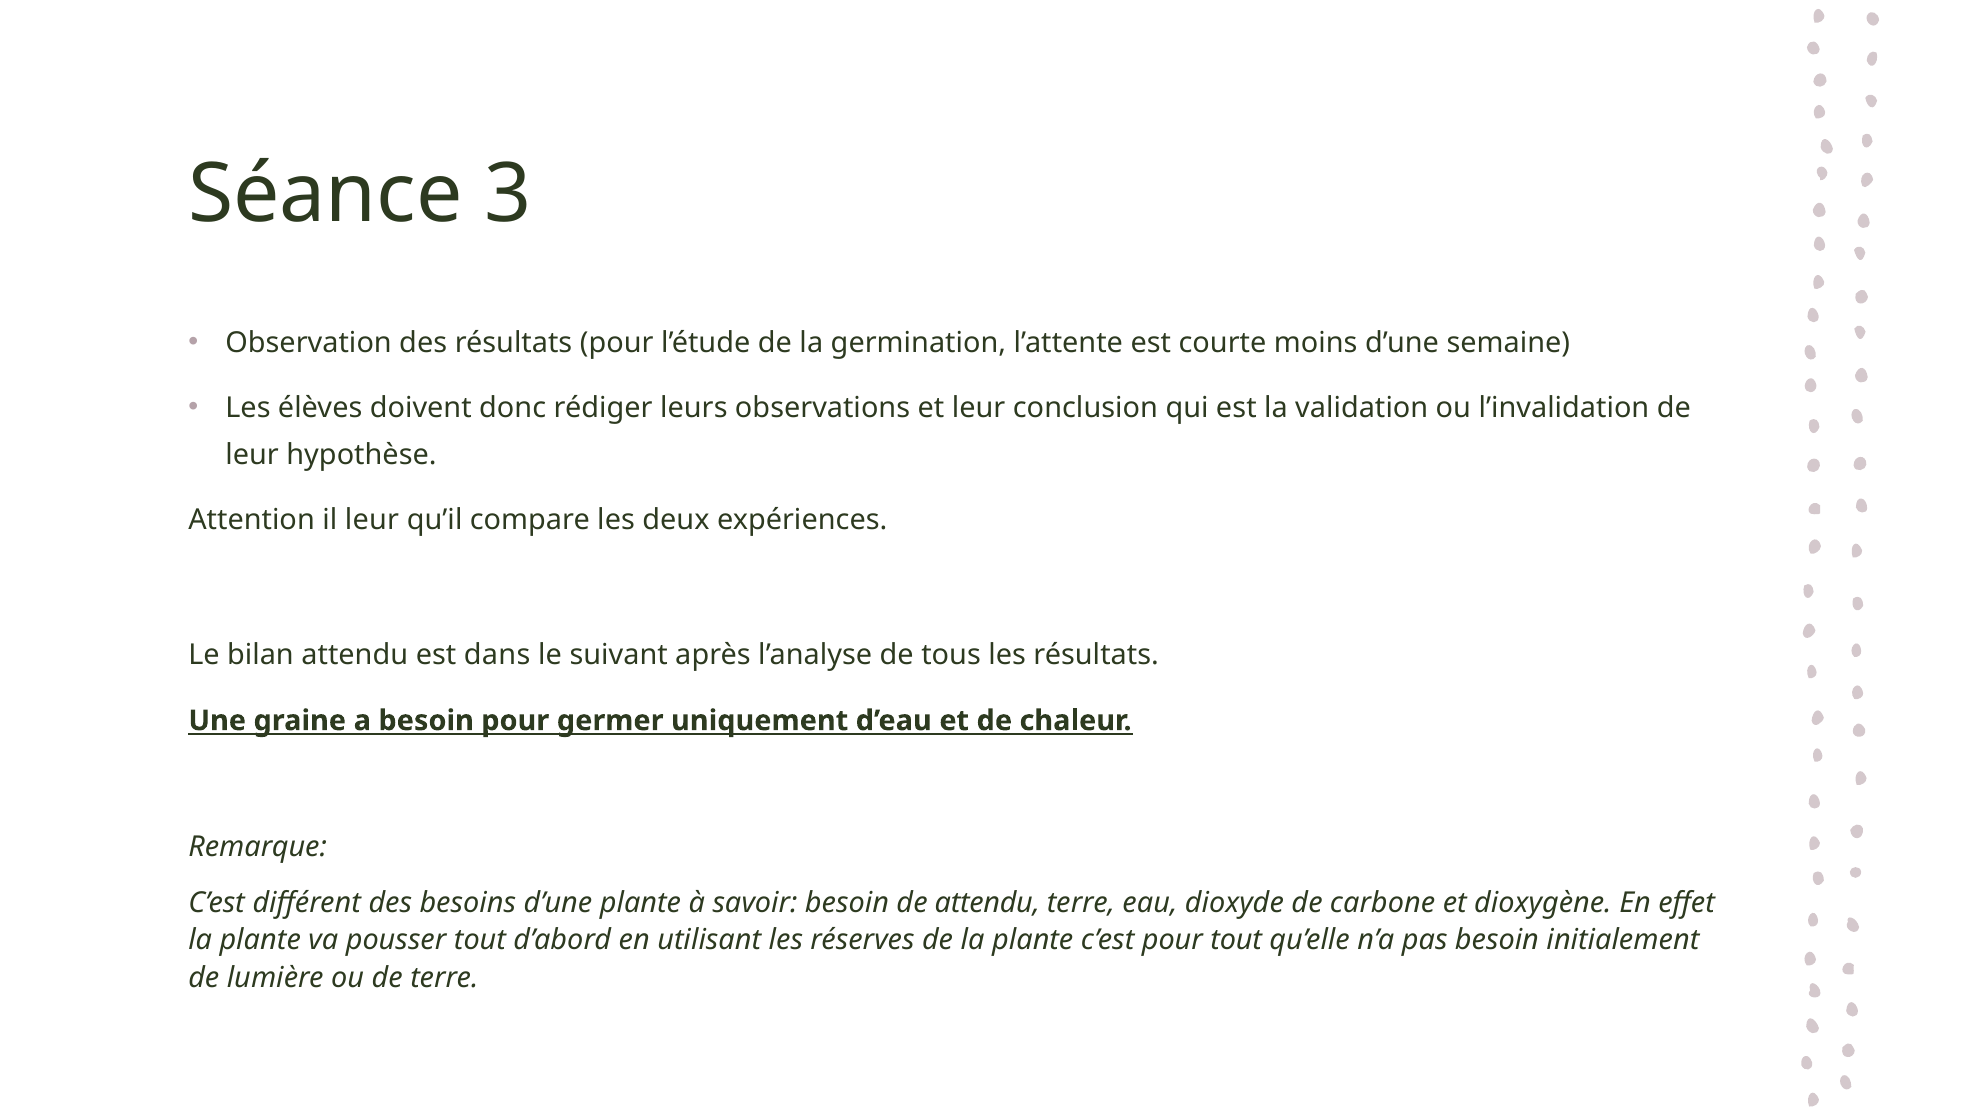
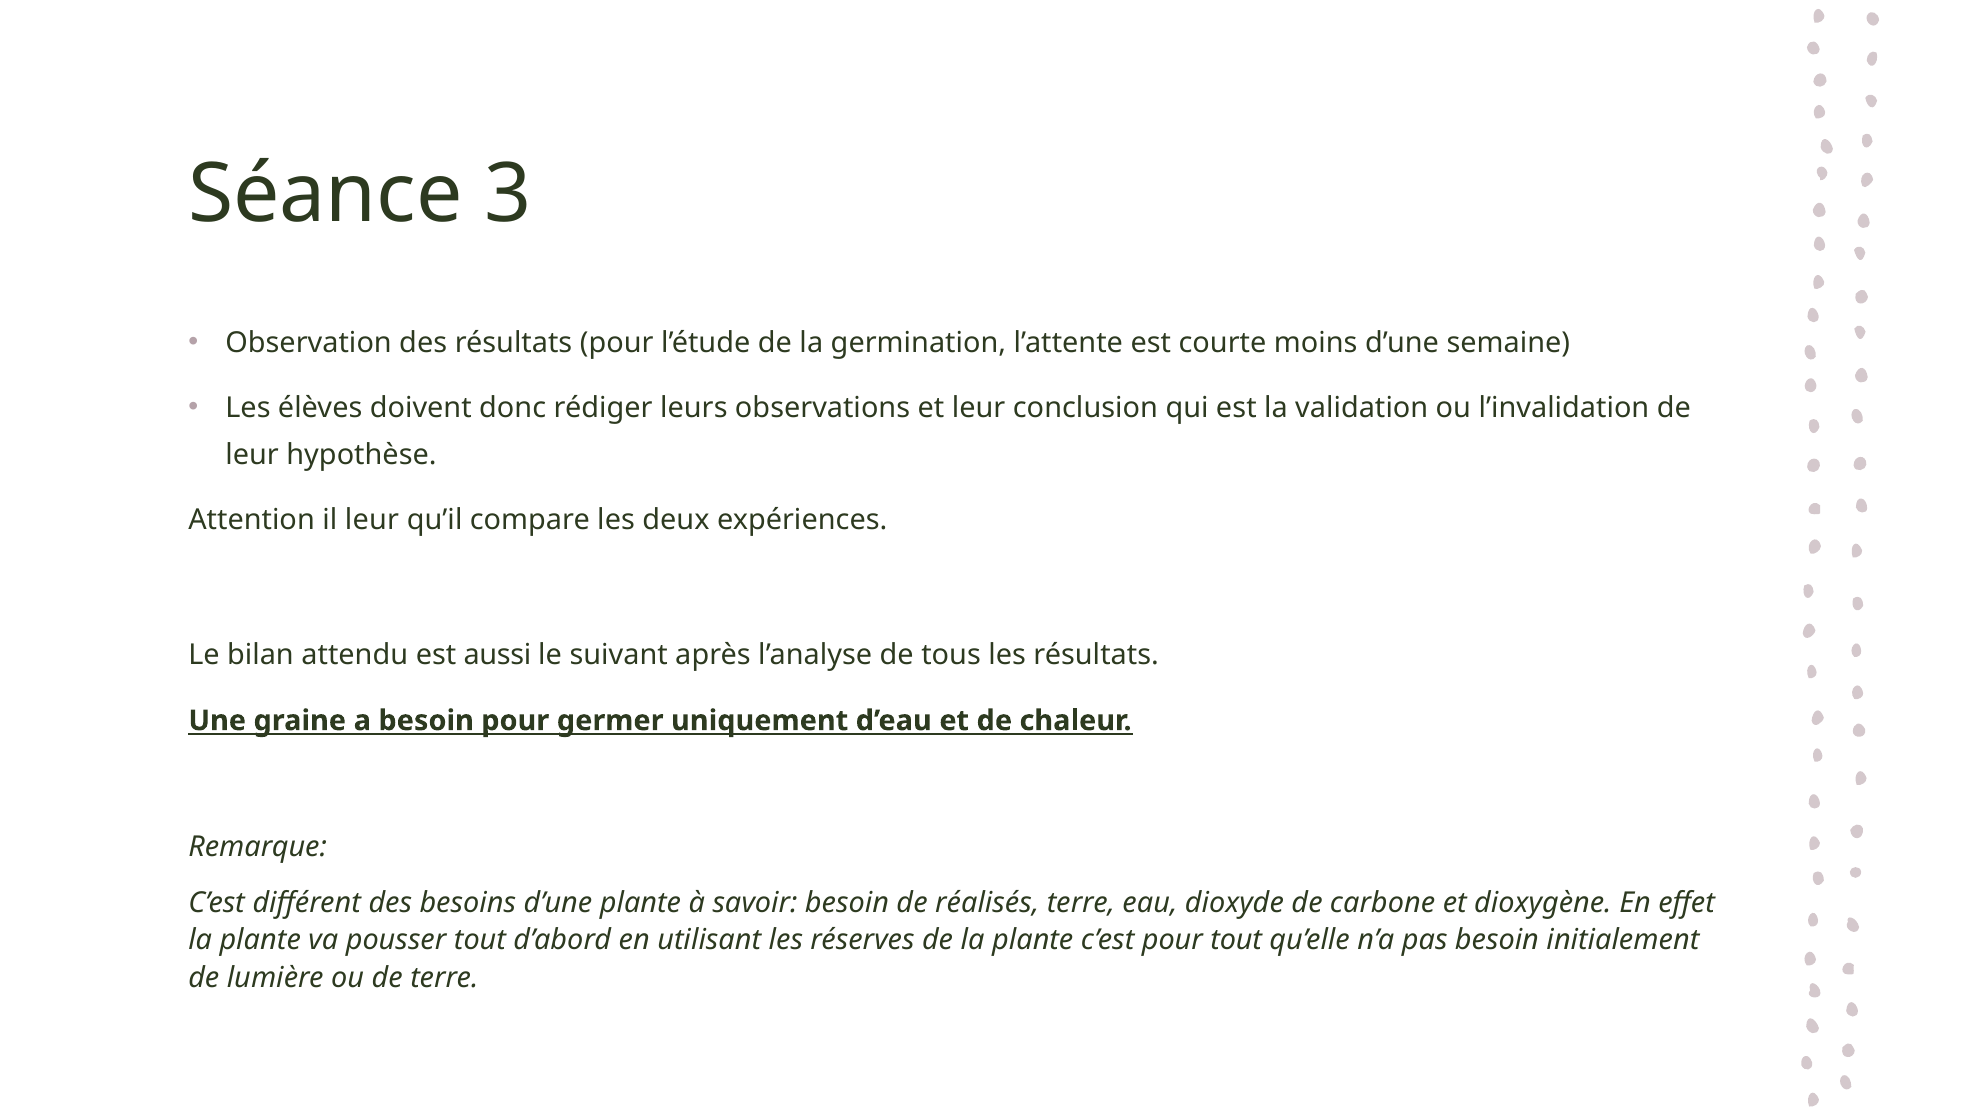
dans: dans -> aussi
de attendu: attendu -> réalisés
